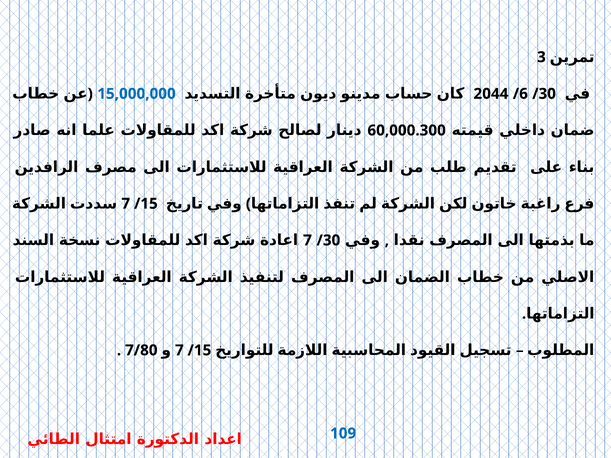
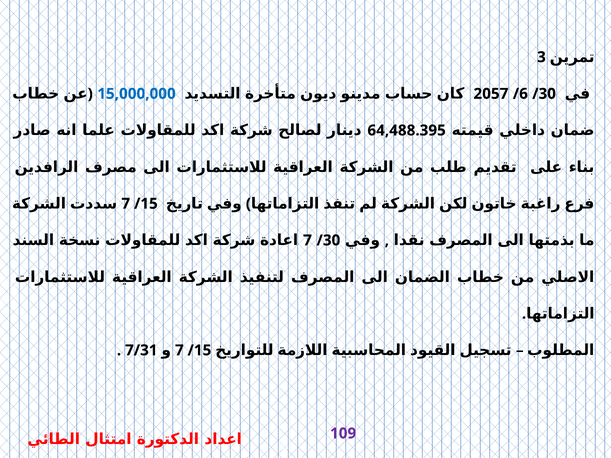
2044: 2044 -> 2057
60,000.300: 60,000.300 -> 64,488.395
7/80: 7/80 -> 7/31
109 colour: blue -> purple
